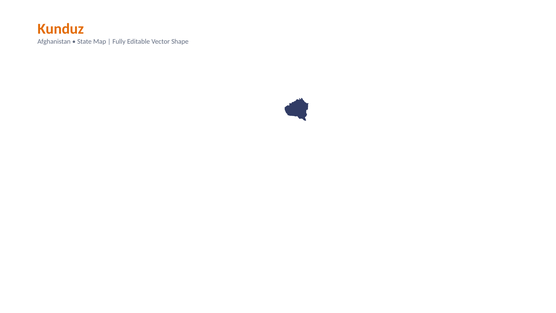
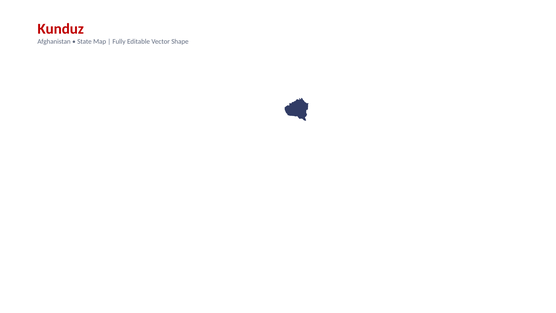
Kunduz colour: orange -> red
